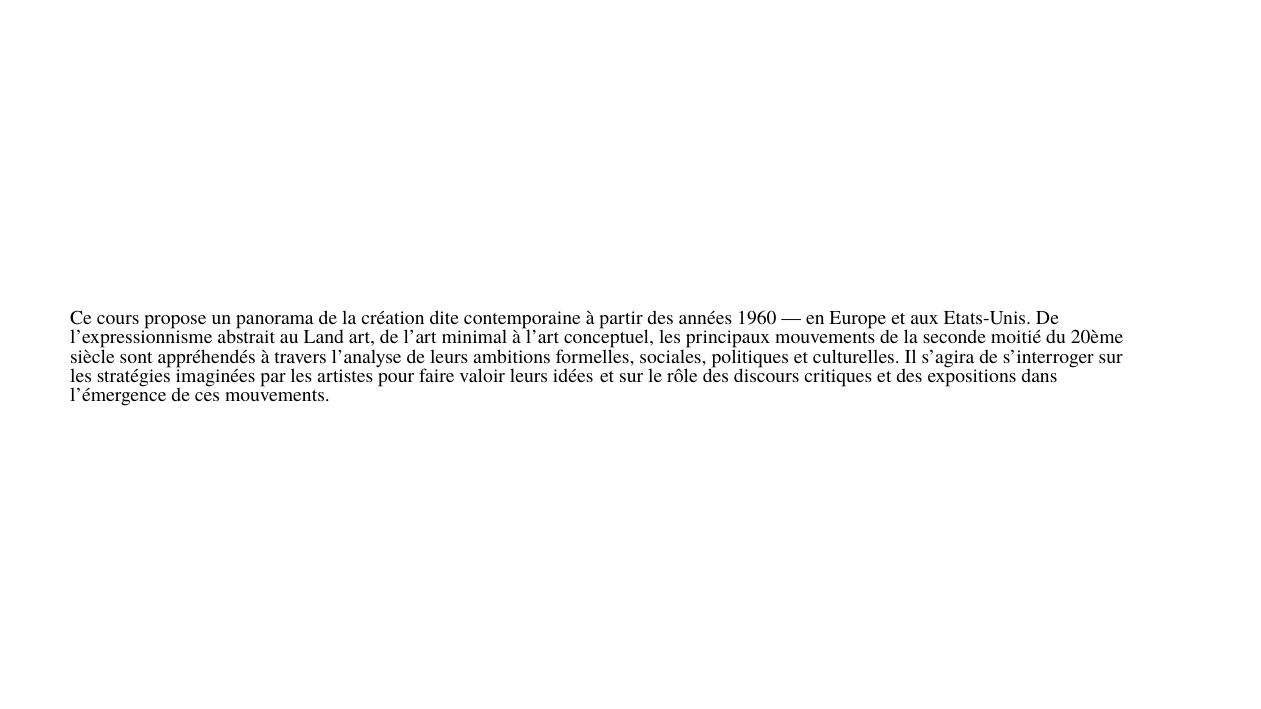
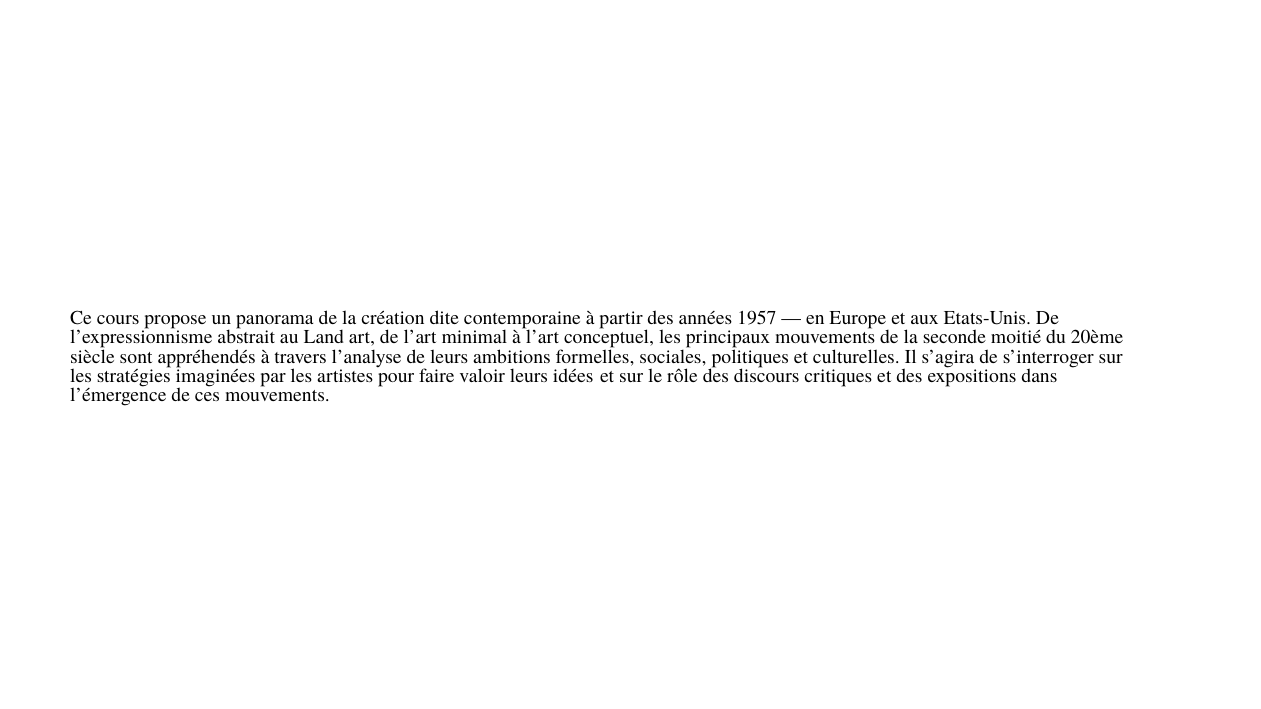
1960: 1960 -> 1957
